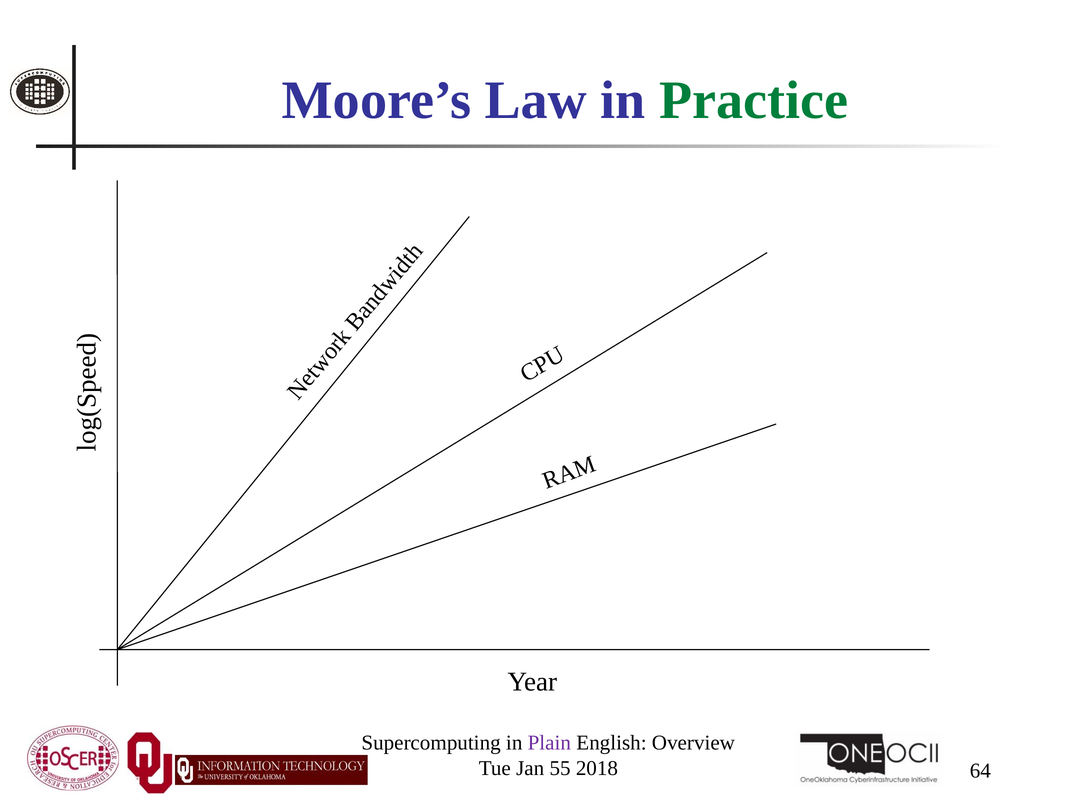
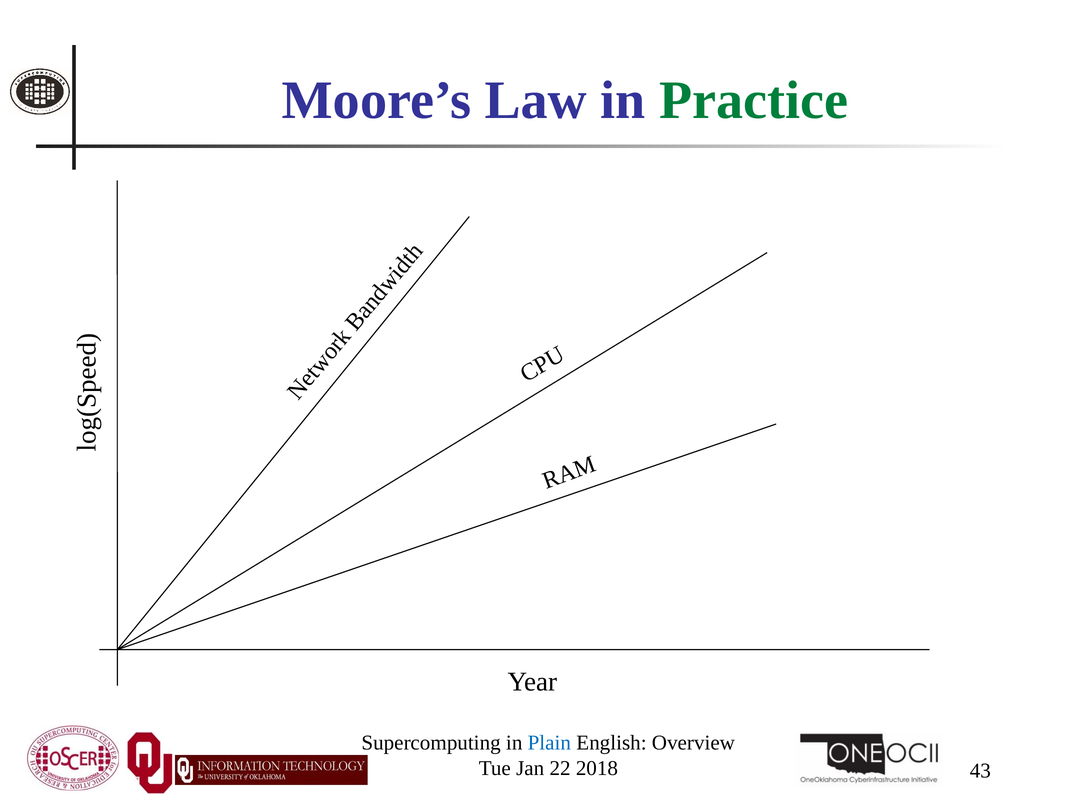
Plain colour: purple -> blue
55: 55 -> 22
64: 64 -> 43
